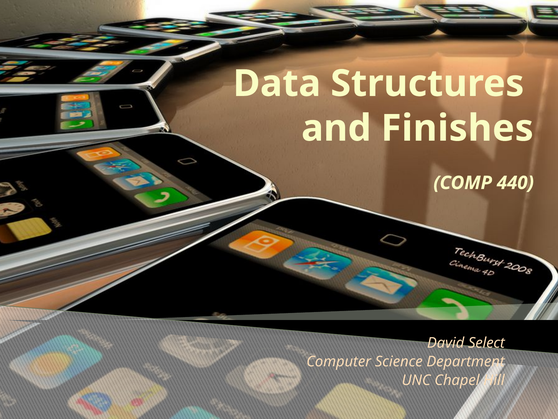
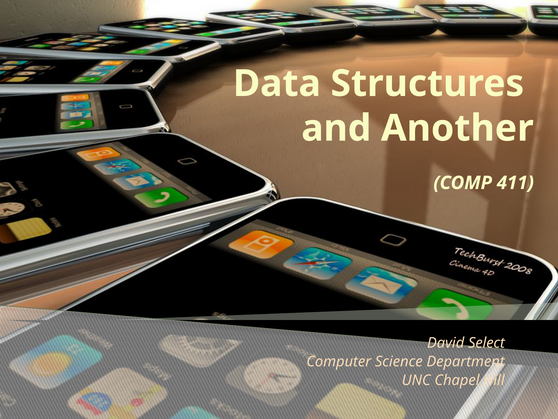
Finishes: Finishes -> Another
440: 440 -> 411
